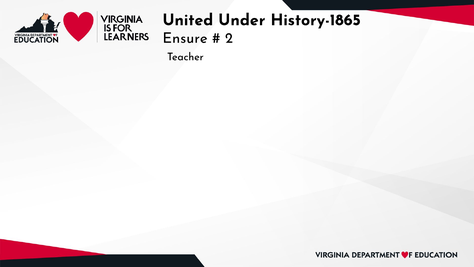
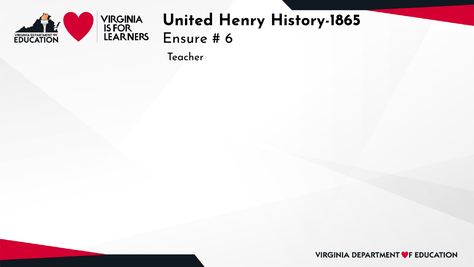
Under: Under -> Henry
2: 2 -> 6
